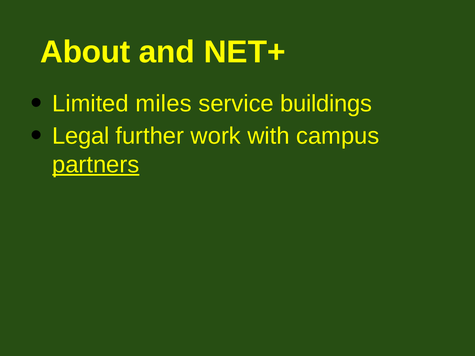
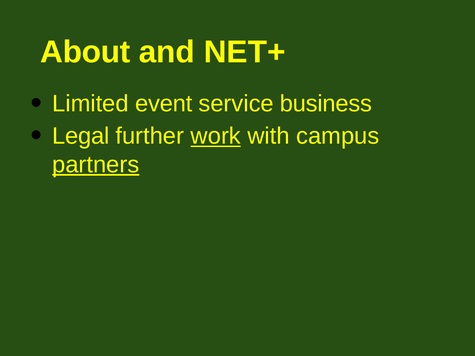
miles: miles -> event
buildings: buildings -> business
work underline: none -> present
